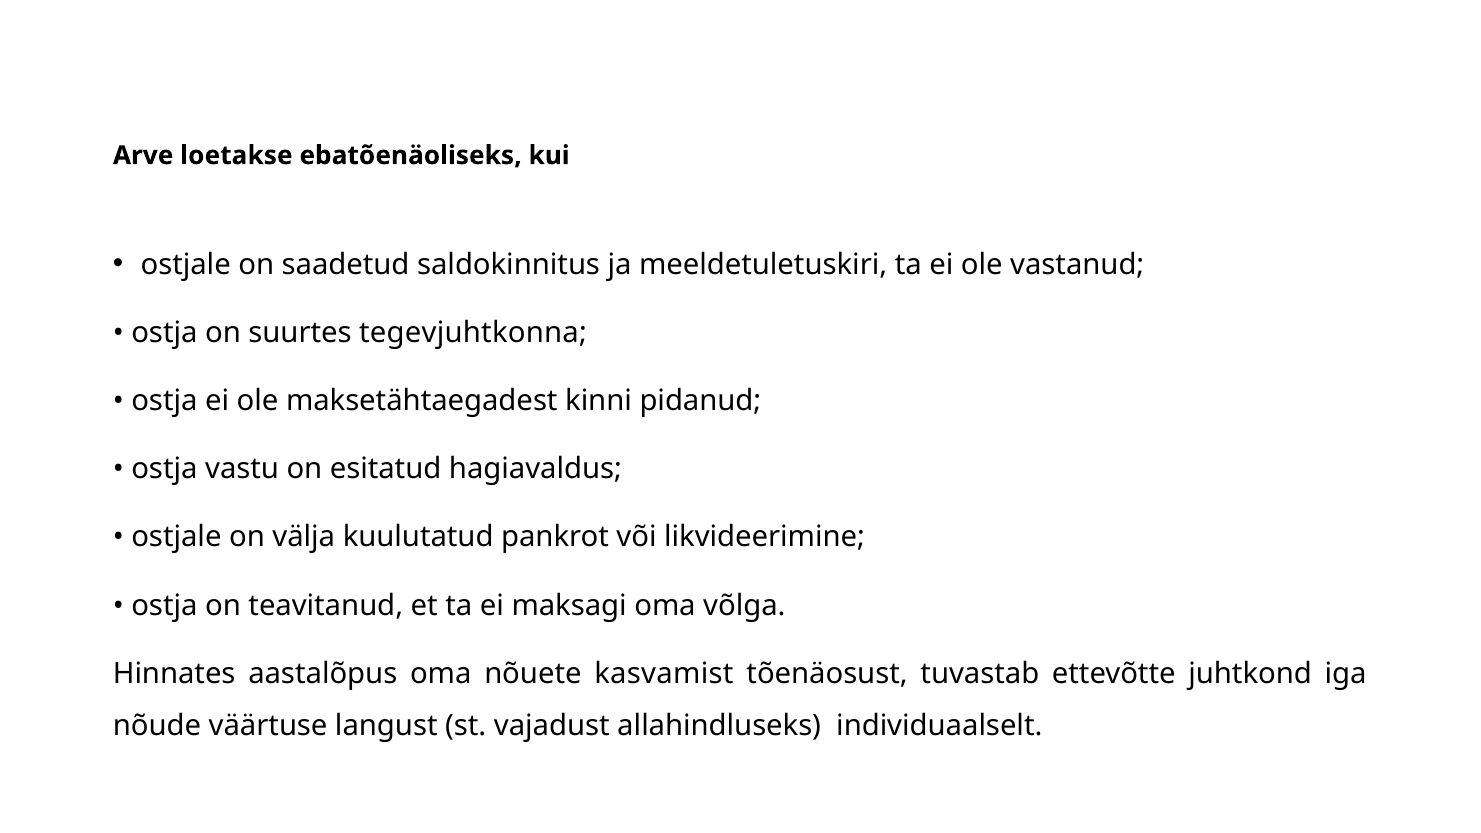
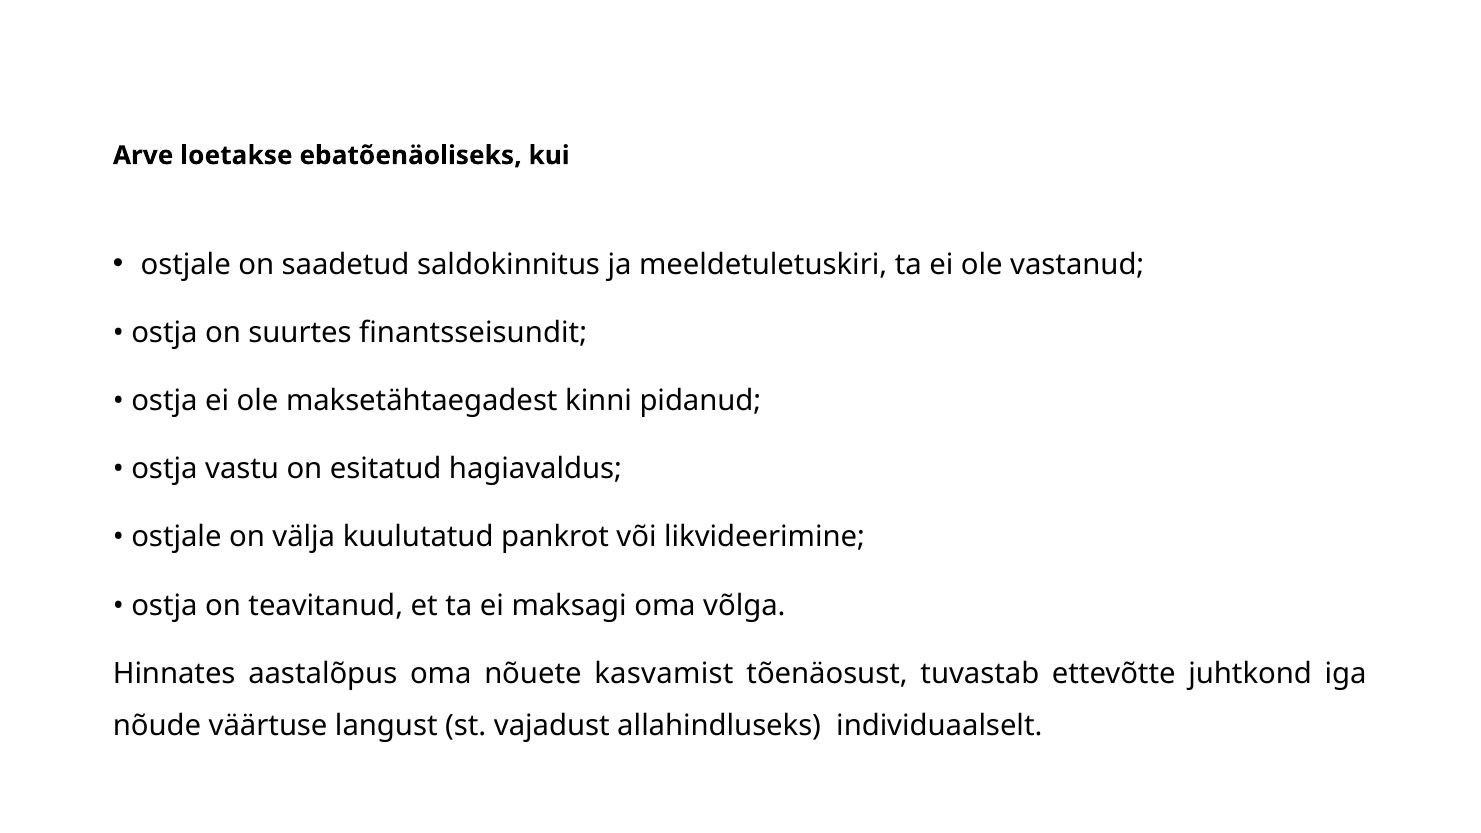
tegevjuhtkonna: tegevjuhtkonna -> finantsseisundit
